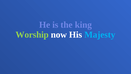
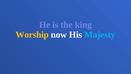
Worship colour: light green -> yellow
